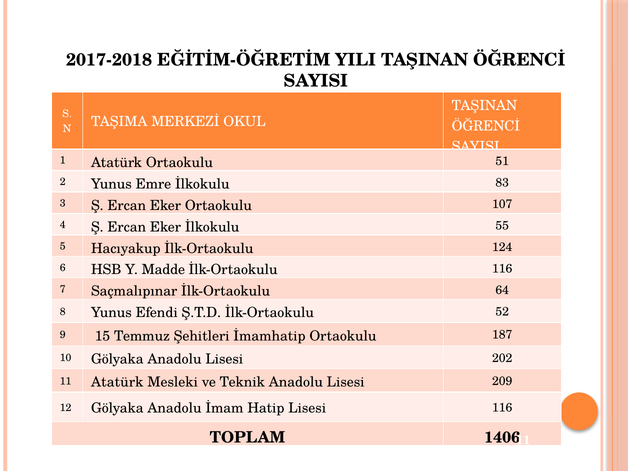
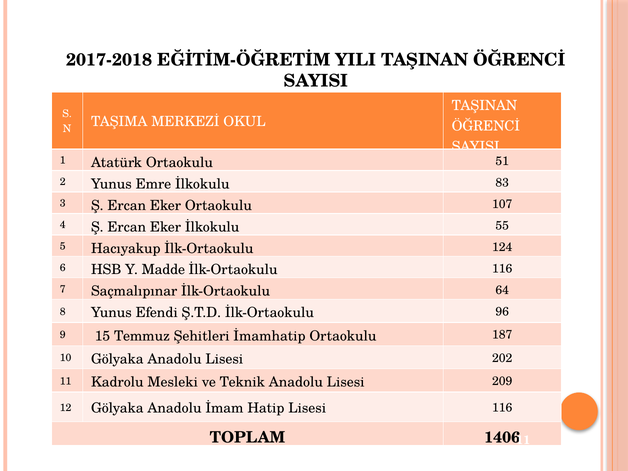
52: 52 -> 96
11 Atatürk: Atatürk -> Kadrolu
